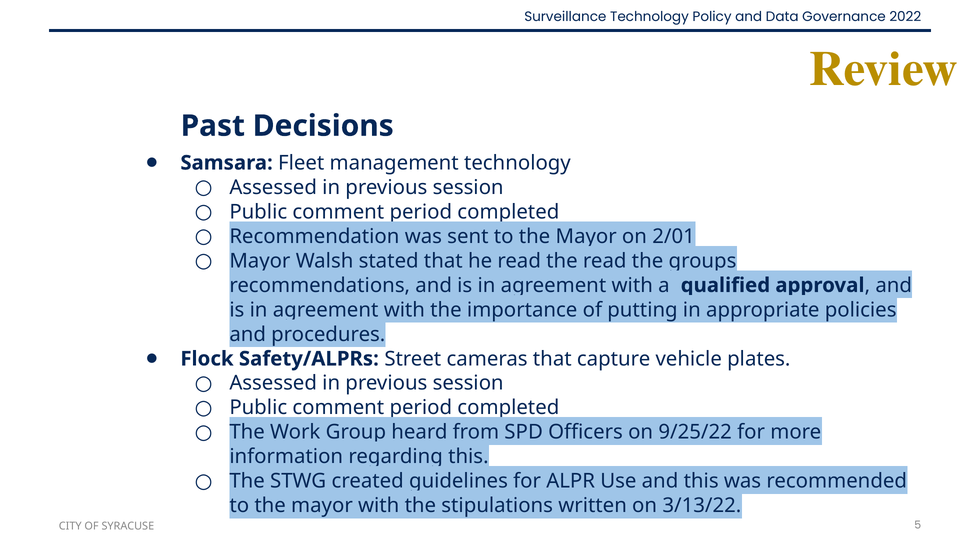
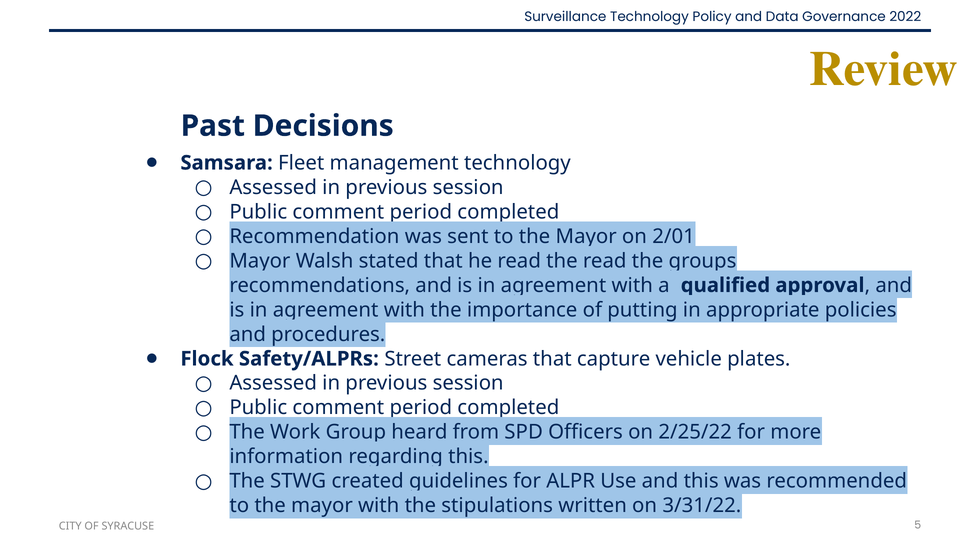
9/25/22: 9/25/22 -> 2/25/22
3/13/22: 3/13/22 -> 3/31/22
